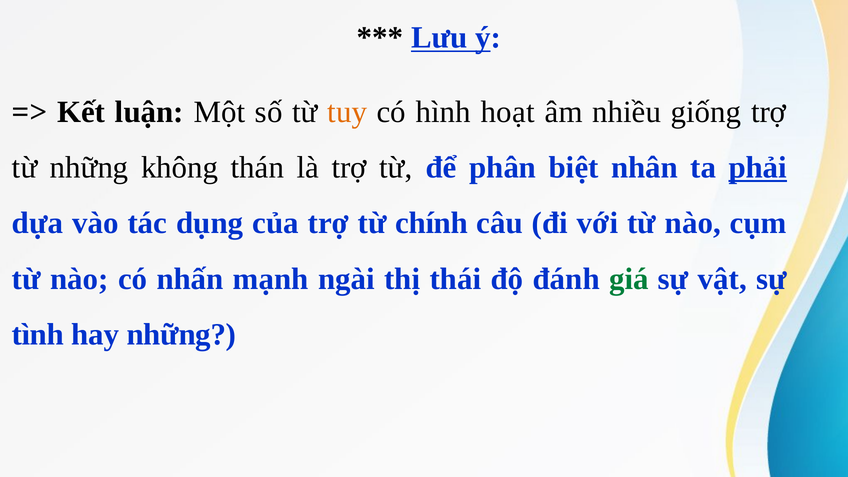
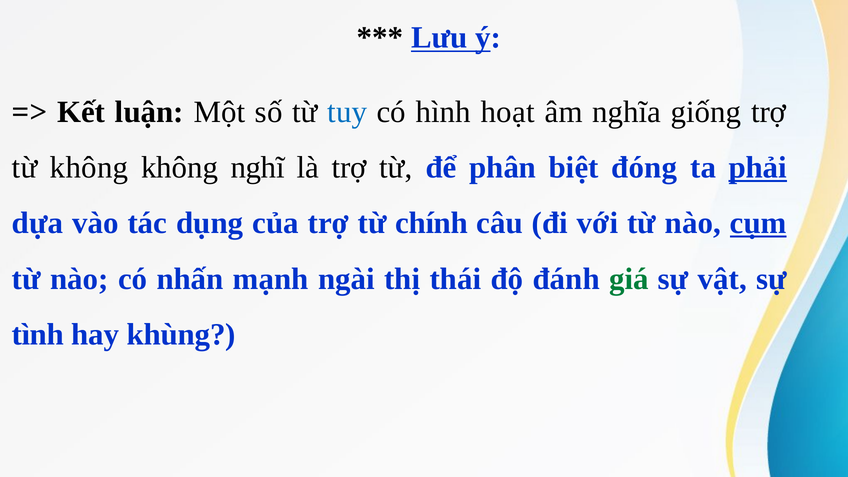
tuy colour: orange -> blue
nhiều: nhiều -> nghĩa
từ những: những -> không
thán: thán -> nghĩ
nhân: nhân -> đóng
cụm underline: none -> present
hay những: những -> khùng
